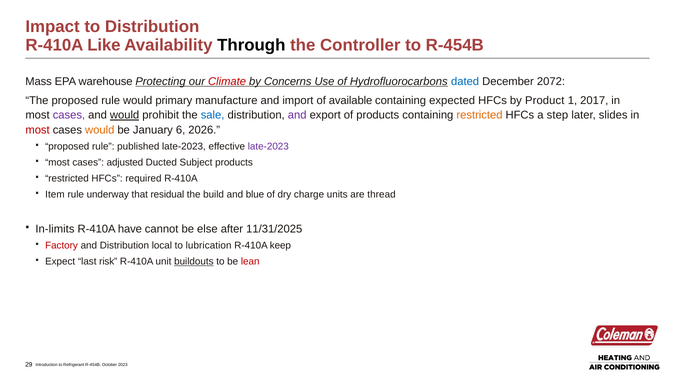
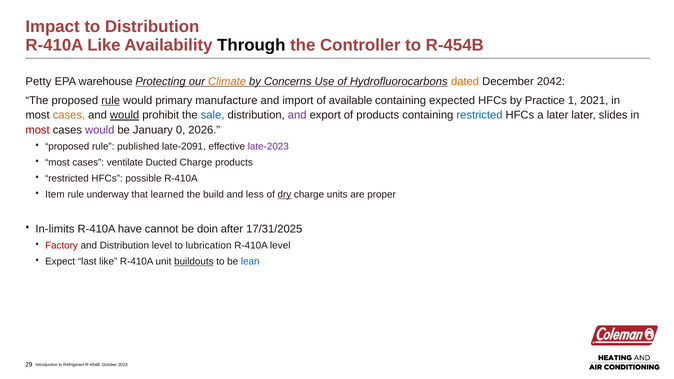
Mass: Mass -> Petty
Climate colour: red -> orange
dated colour: blue -> orange
2072: 2072 -> 2042
rule at (111, 100) underline: none -> present
Product: Product -> Practice
2017: 2017 -> 2021
cases at (69, 115) colour: purple -> orange
restricted at (479, 115) colour: orange -> blue
a step: step -> later
would at (100, 130) colour: orange -> purple
6: 6 -> 0
published late-2023: late-2023 -> late-2091
adjusted: adjusted -> ventilate
Ducted Subject: Subject -> Charge
required: required -> possible
residual: residual -> learned
blue: blue -> less
dry underline: none -> present
thread: thread -> proper
else: else -> doin
11/31/2025: 11/31/2025 -> 17/31/2025
Distribution local: local -> level
R-410A keep: keep -> level
last risk: risk -> like
lean colour: red -> blue
